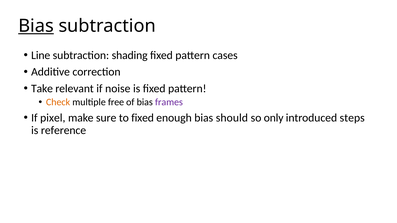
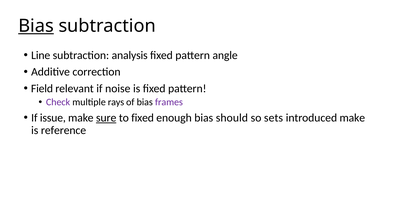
shading: shading -> analysis
cases: cases -> angle
Take: Take -> Field
Check colour: orange -> purple
free: free -> rays
pixel: pixel -> issue
sure underline: none -> present
only: only -> sets
introduced steps: steps -> make
